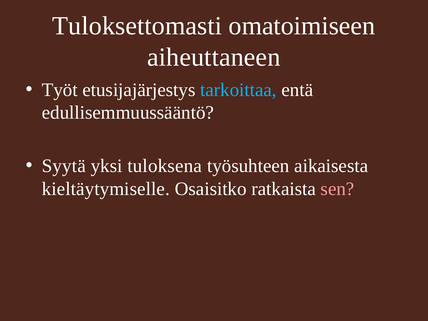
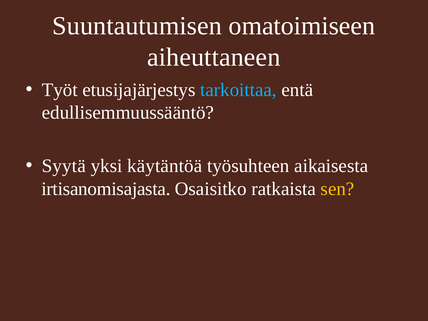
Tuloksettomasti: Tuloksettomasti -> Suuntautumisen
tuloksena: tuloksena -> käytäntöä
kieltäytymiselle: kieltäytymiselle -> irtisanomisajasta
sen colour: pink -> yellow
